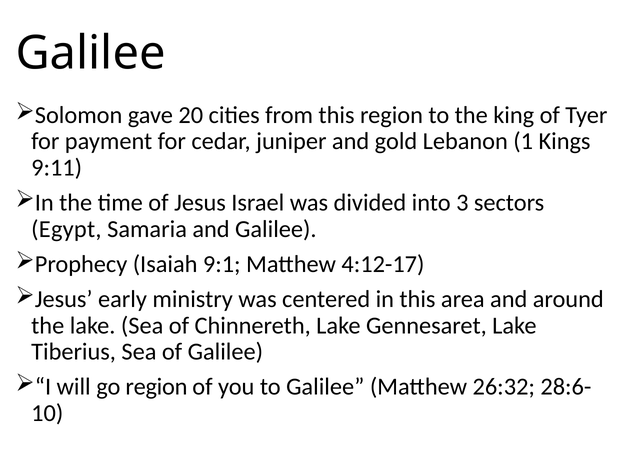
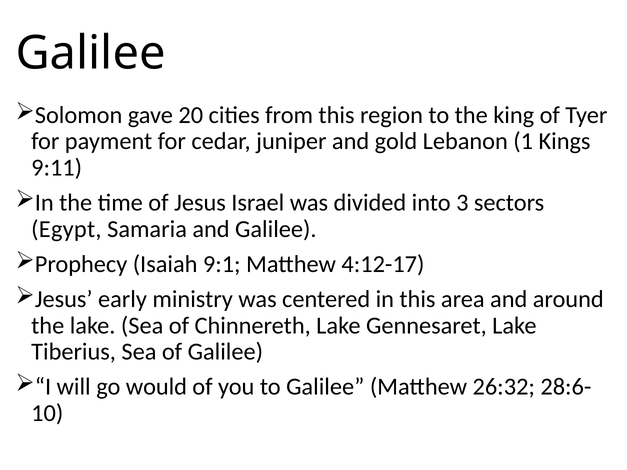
go region: region -> would
